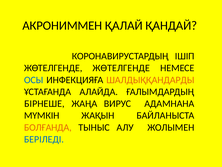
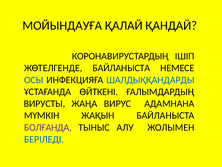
АКРОНИММЕН: АКРОНИММЕН -> МОЙЫНДАУҒА
ЖӨТЕЛГЕНДЕ ЖӨТЕЛГЕНДЕ: ЖӨТЕЛГЕНДЕ -> БАЙЛАНЫСТА
ШАЛДЫҚҚАНДАРДЫ colour: orange -> blue
АЛАЙДА: АЛАЙДА -> ӨЙТКЕНІ
БІРНЕШЕ: БІРНЕШЕ -> ВИРУСТЫ
БОЛҒАНДА colour: orange -> purple
